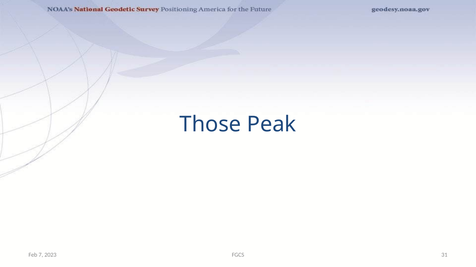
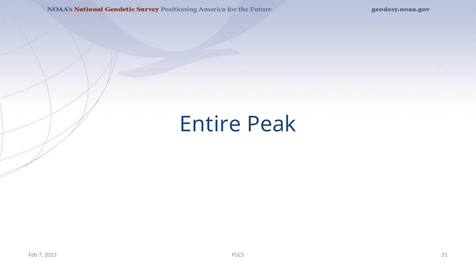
Those: Those -> Entire
